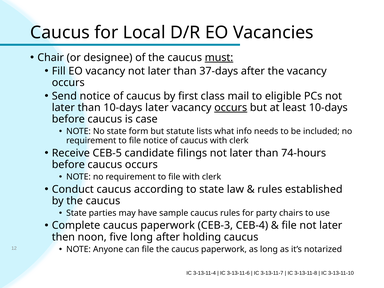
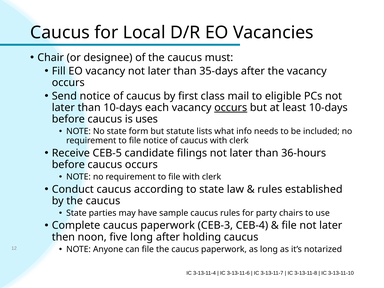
must underline: present -> none
37-days: 37-days -> 35-days
10-days later: later -> each
case: case -> uses
74-hours: 74-hours -> 36-hours
